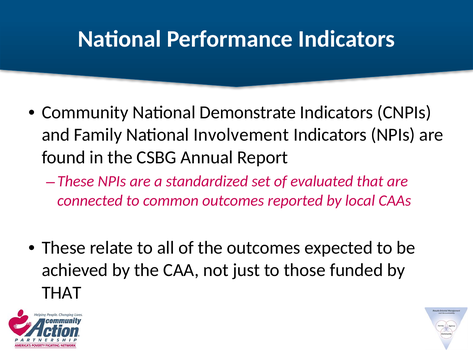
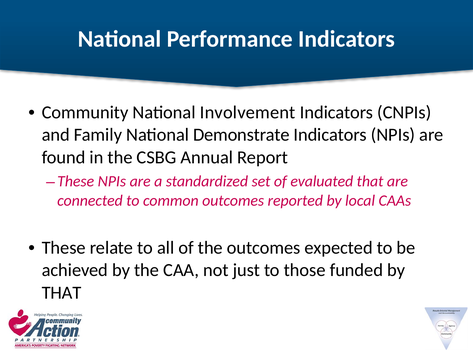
Demonstrate: Demonstrate -> Involvement
Involvement: Involvement -> Demonstrate
